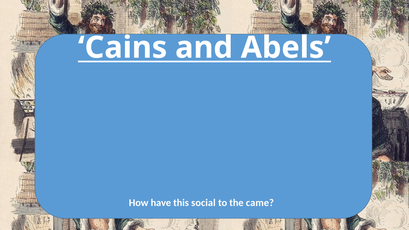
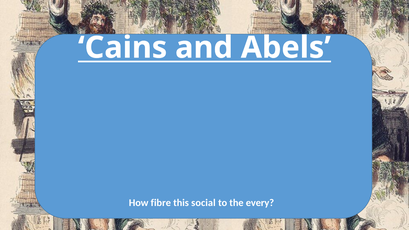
have: have -> fibre
came: came -> every
